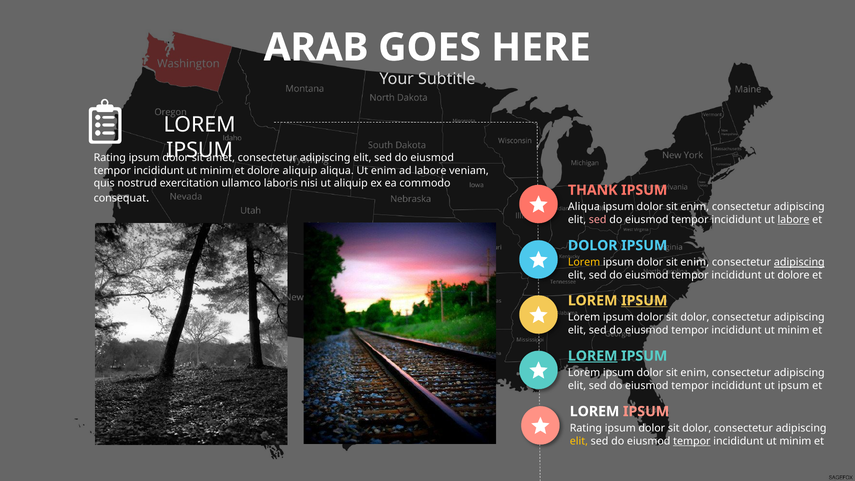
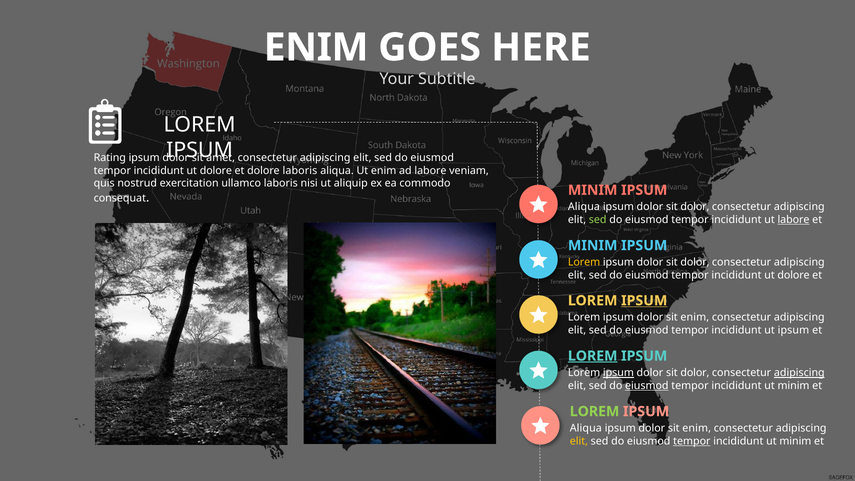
ARAB at (316, 47): ARAB -> ENIM
minim at (216, 171): minim -> dolore
dolore aliquip: aliquip -> laboris
THANK at (593, 190): THANK -> MINIM
enim at (695, 207): enim -> dolor
sed at (598, 220) colour: pink -> light green
DOLOR at (593, 245): DOLOR -> MINIM
enim at (695, 262): enim -> dolor
adipiscing at (799, 262) underline: present -> none
dolor at (695, 317): dolor -> enim
minim at (794, 330): minim -> ipsum
ipsum at (618, 373) underline: none -> present
enim at (695, 373): enim -> dolor
adipiscing at (799, 373) underline: none -> present
eiusmod at (647, 386) underline: none -> present
ipsum at (793, 386): ipsum -> minim
LOREM at (595, 411) colour: white -> light green
Rating at (586, 428): Rating -> Aliqua
dolor at (697, 428): dolor -> enim
